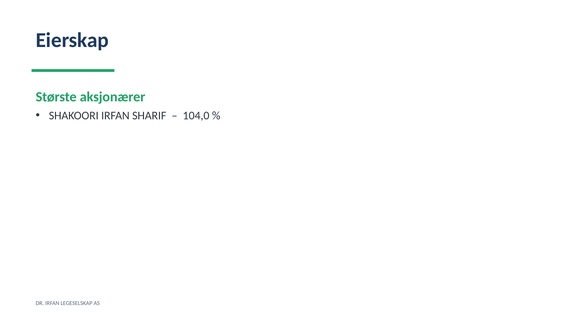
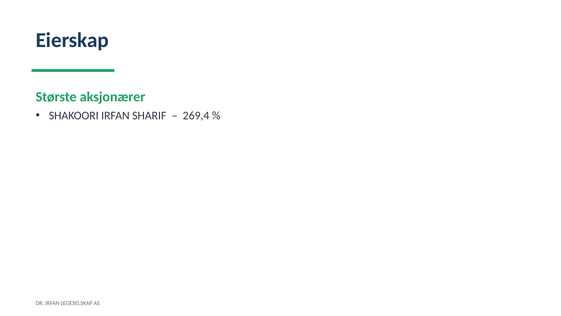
104,0: 104,0 -> 269,4
